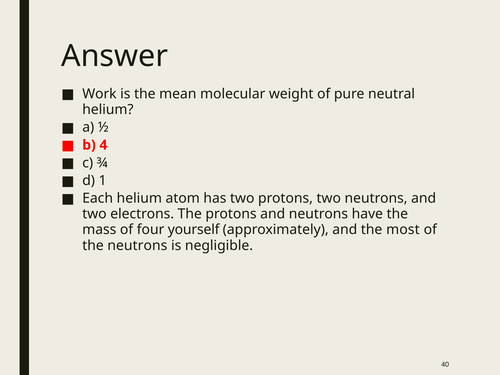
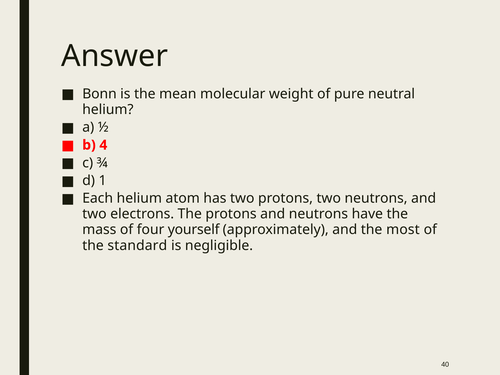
Work: Work -> Bonn
the neutrons: neutrons -> standard
